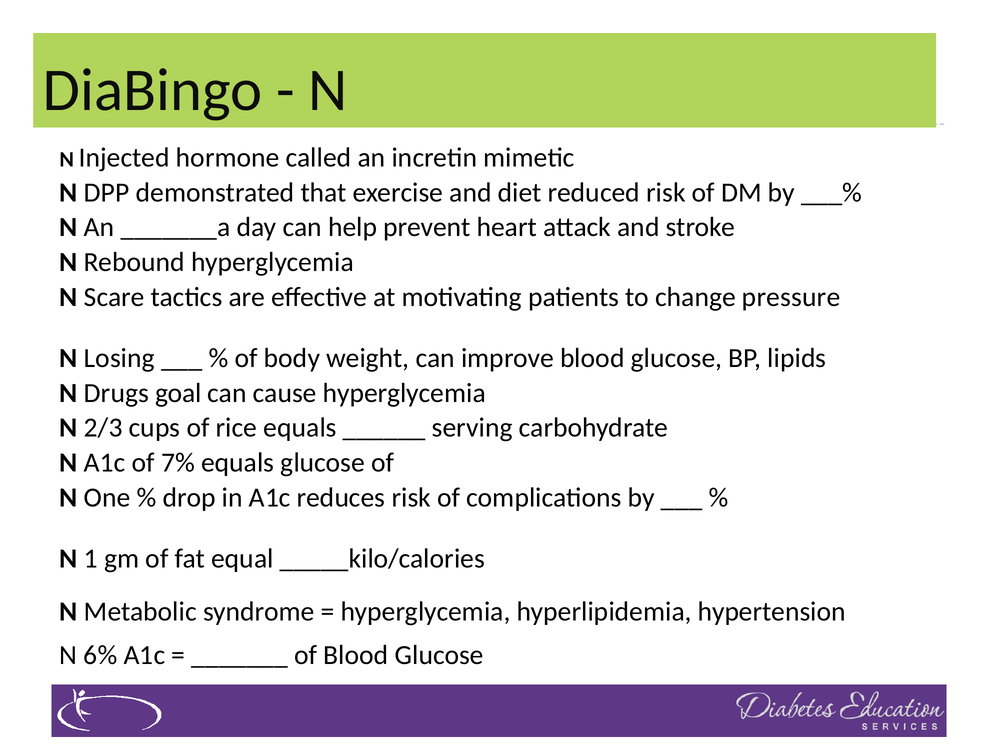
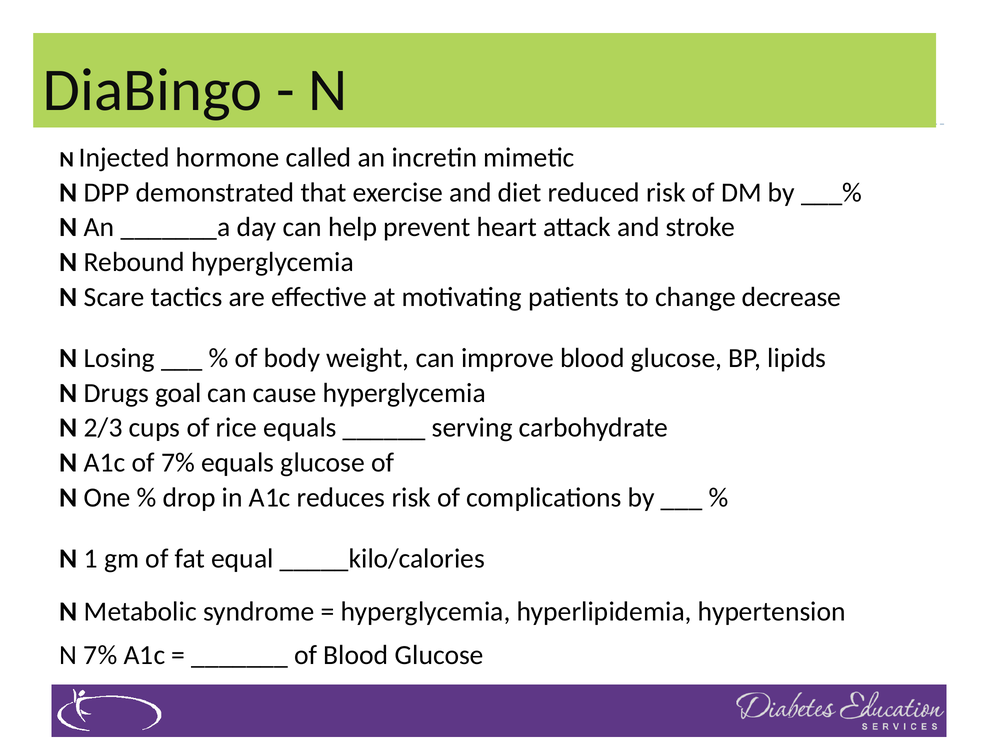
pressure: pressure -> decrease
N 6%: 6% -> 7%
